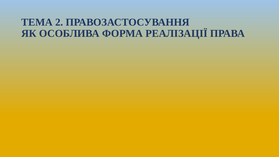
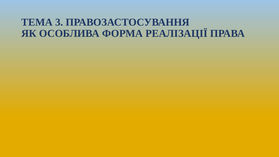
2: 2 -> 3
